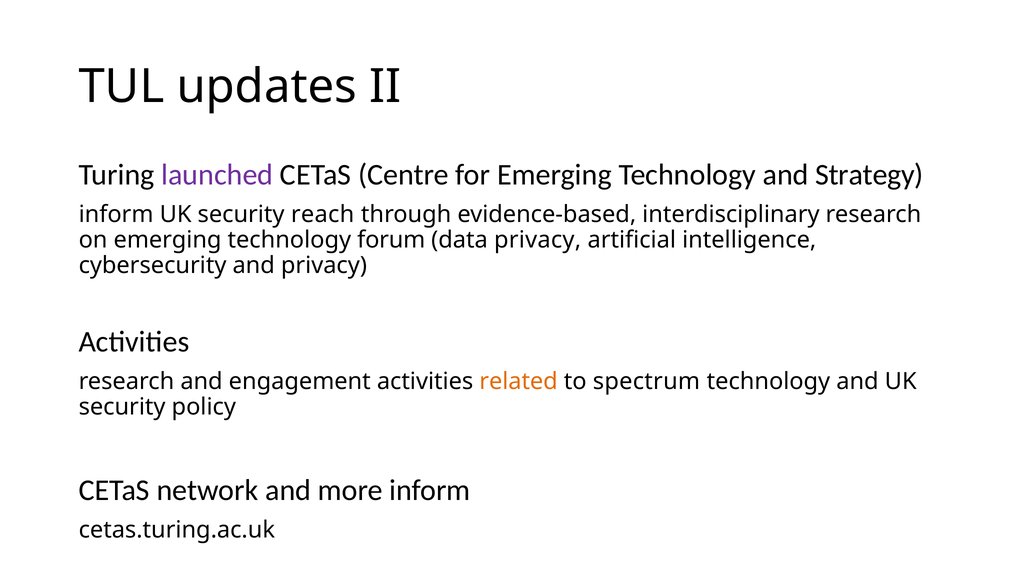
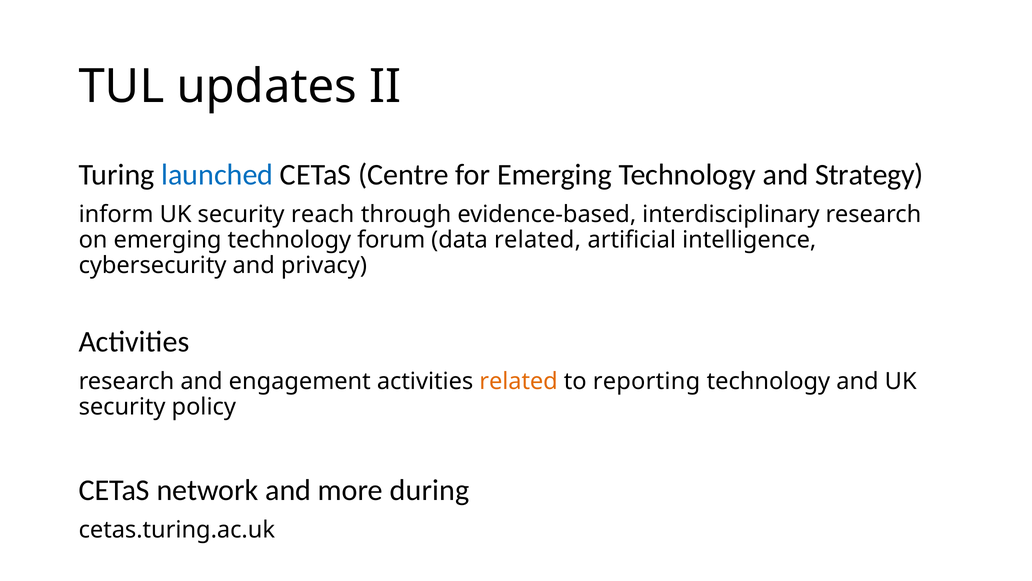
launched colour: purple -> blue
data privacy: privacy -> related
spectrum: spectrum -> reporting
more inform: inform -> during
